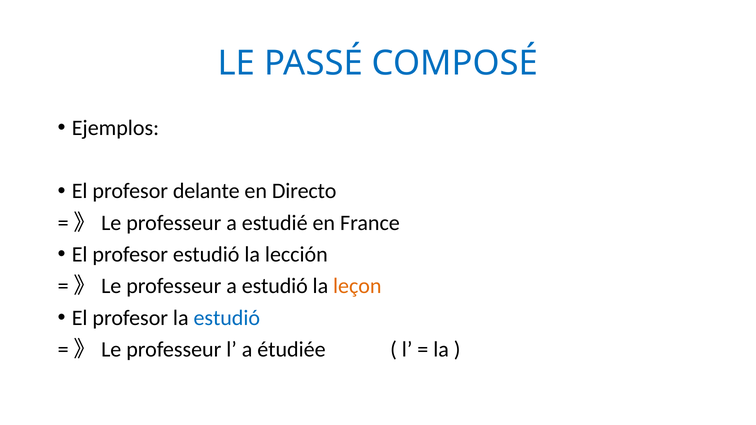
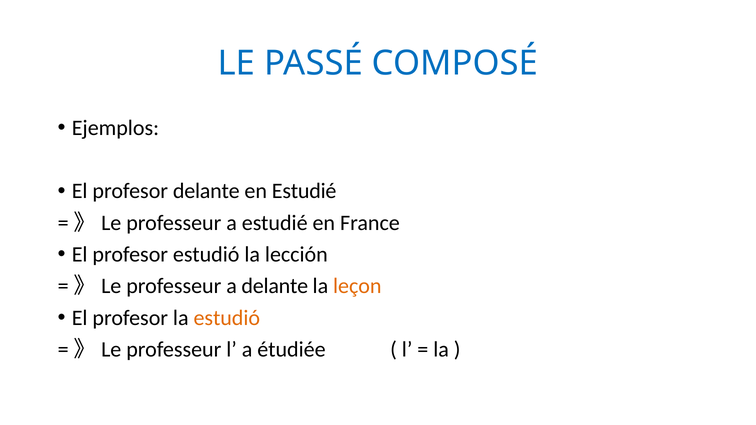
en Directo: Directo -> Estudié
a estudió: estudió -> delante
estudió at (227, 318) colour: blue -> orange
